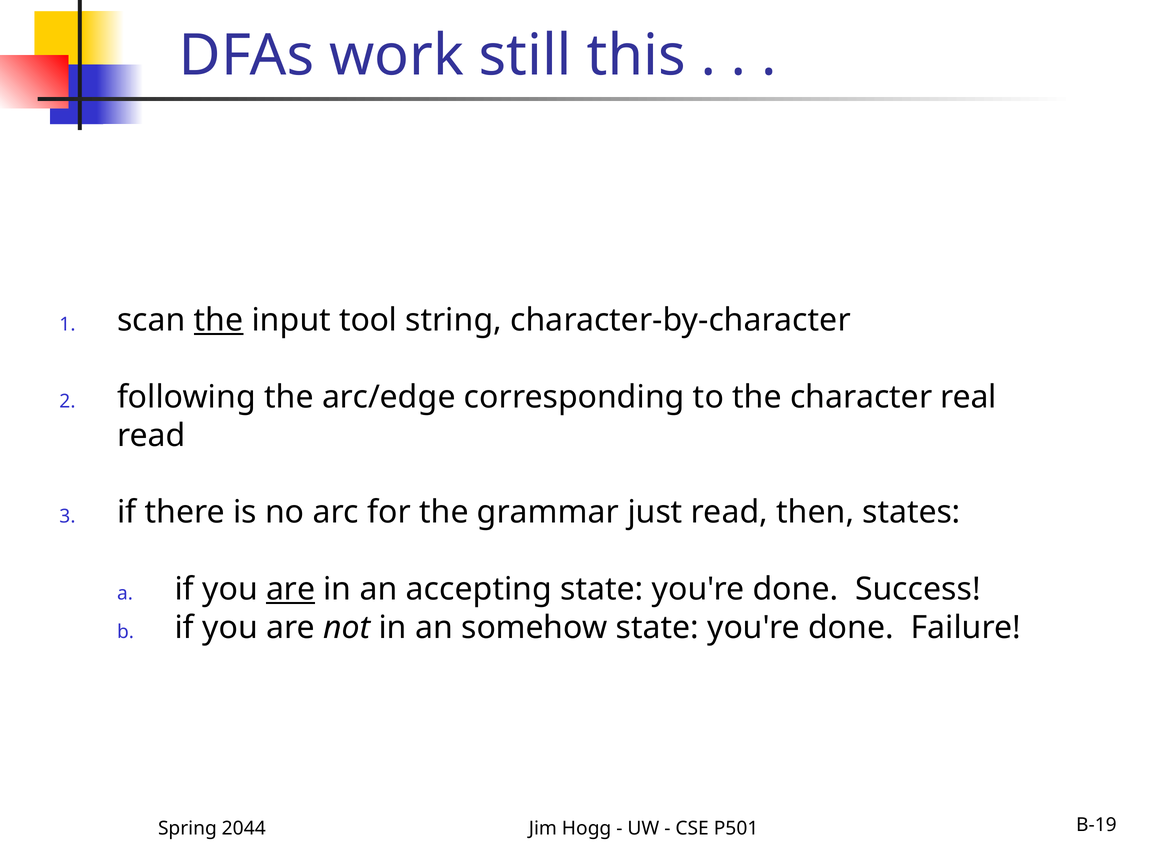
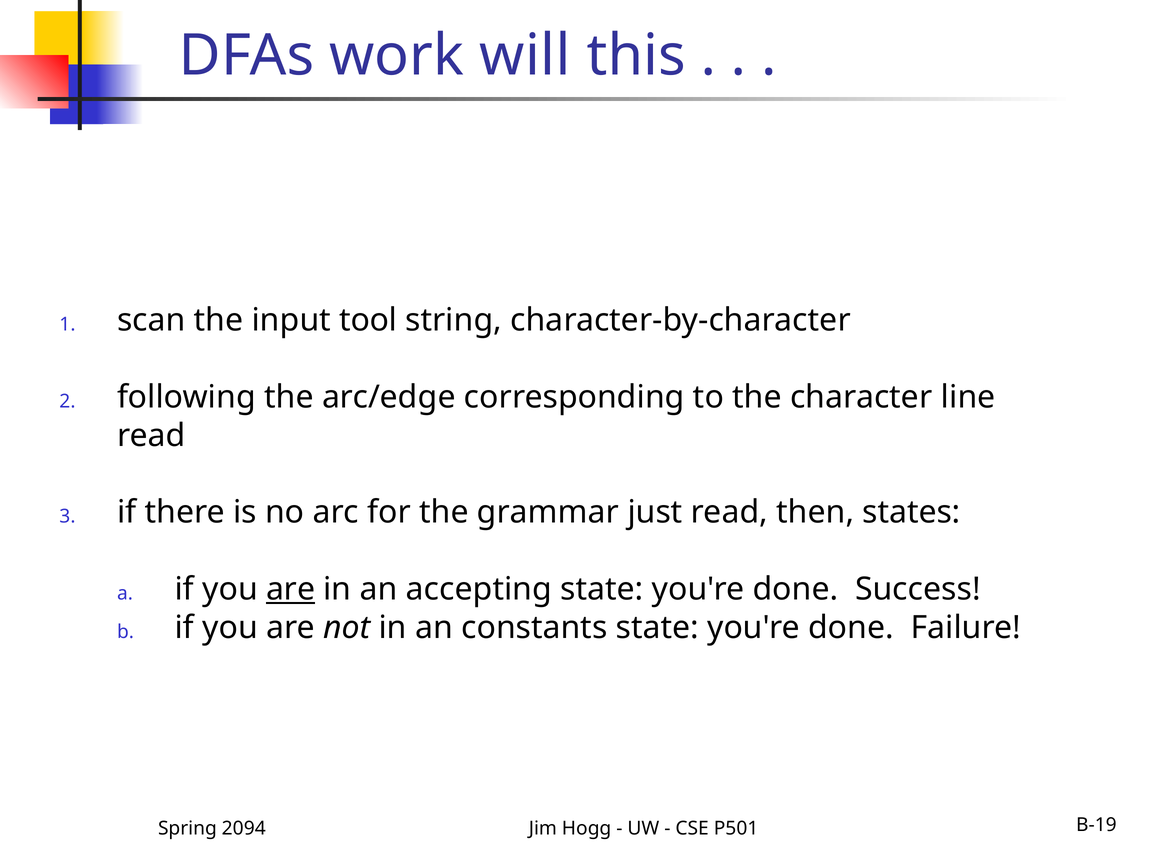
still: still -> will
the at (219, 320) underline: present -> none
real: real -> line
somehow: somehow -> constants
2044: 2044 -> 2094
